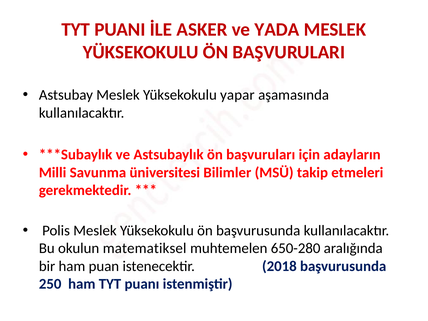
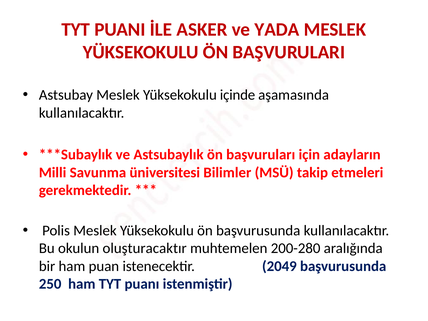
yapar: yapar -> içinde
matematiksel: matematiksel -> oluşturacaktır
650-280: 650-280 -> 200-280
2018: 2018 -> 2049
